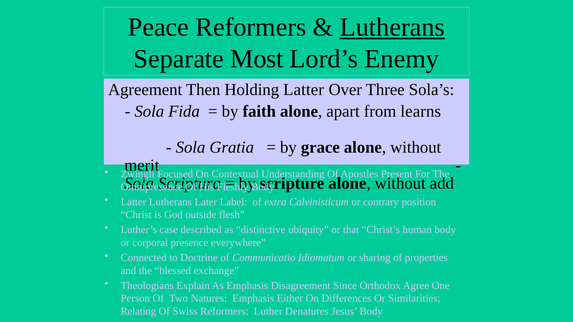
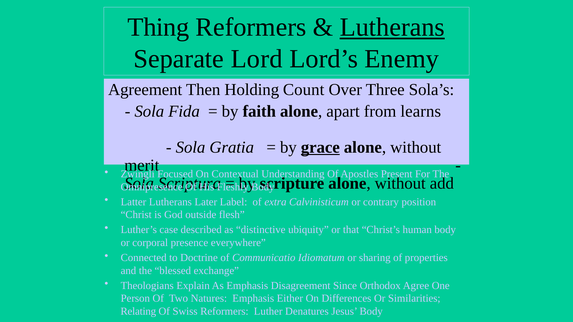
Peace: Peace -> Thing
Most: Most -> Lord
Holding Latter: Latter -> Count
grace underline: none -> present
